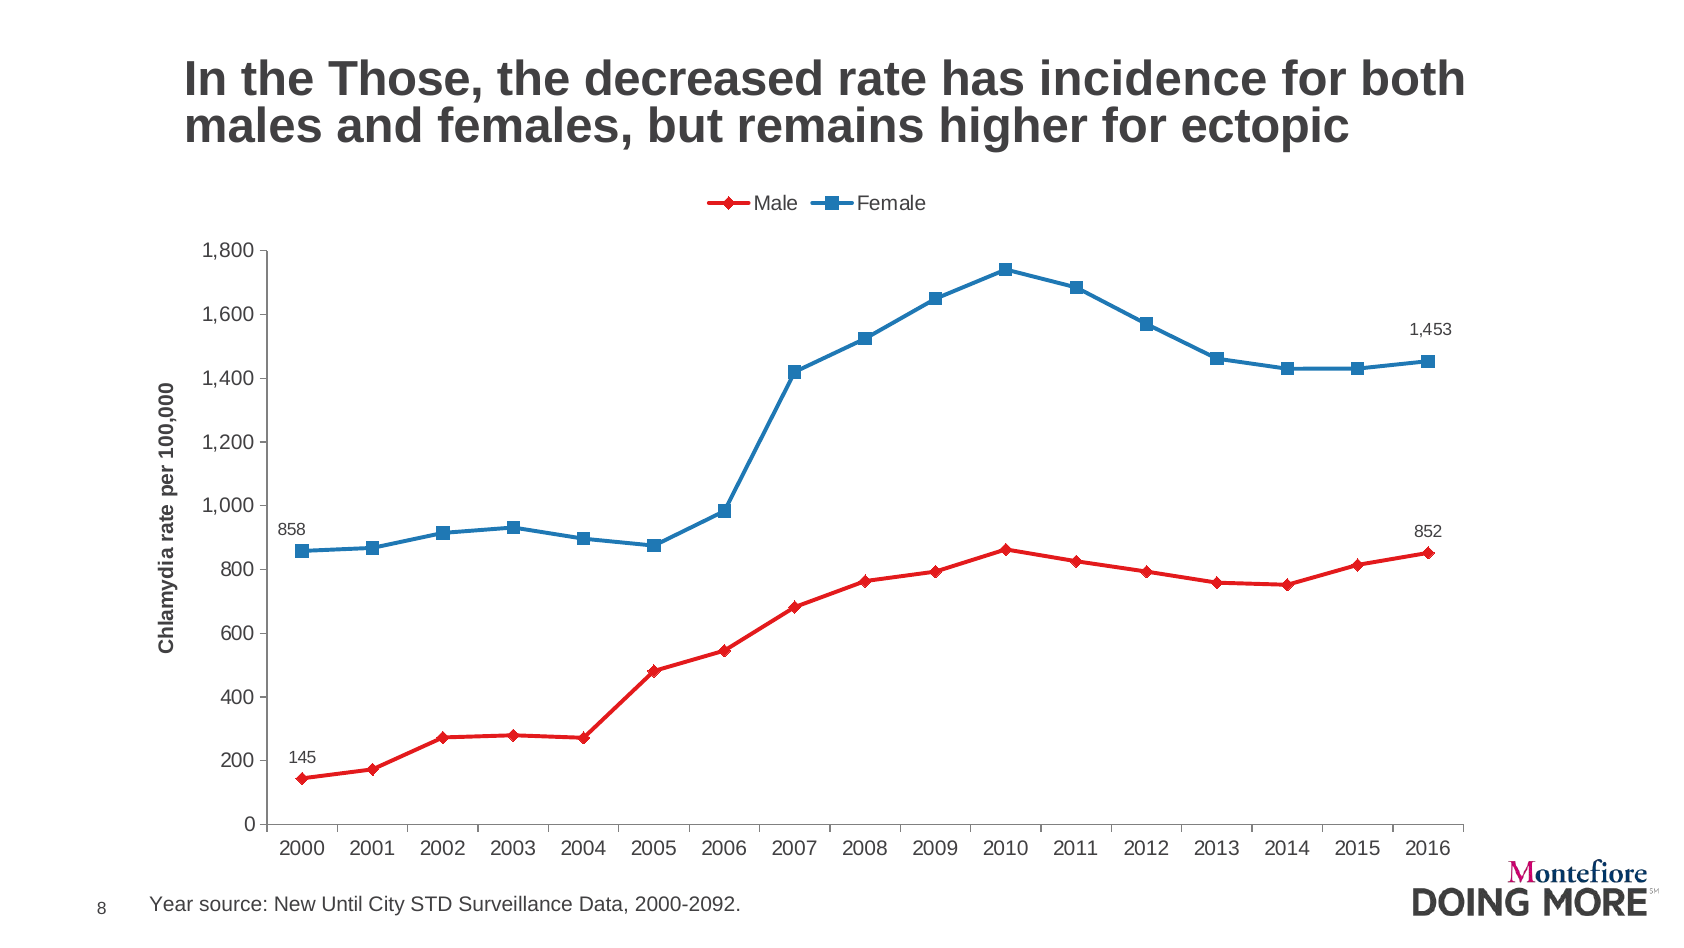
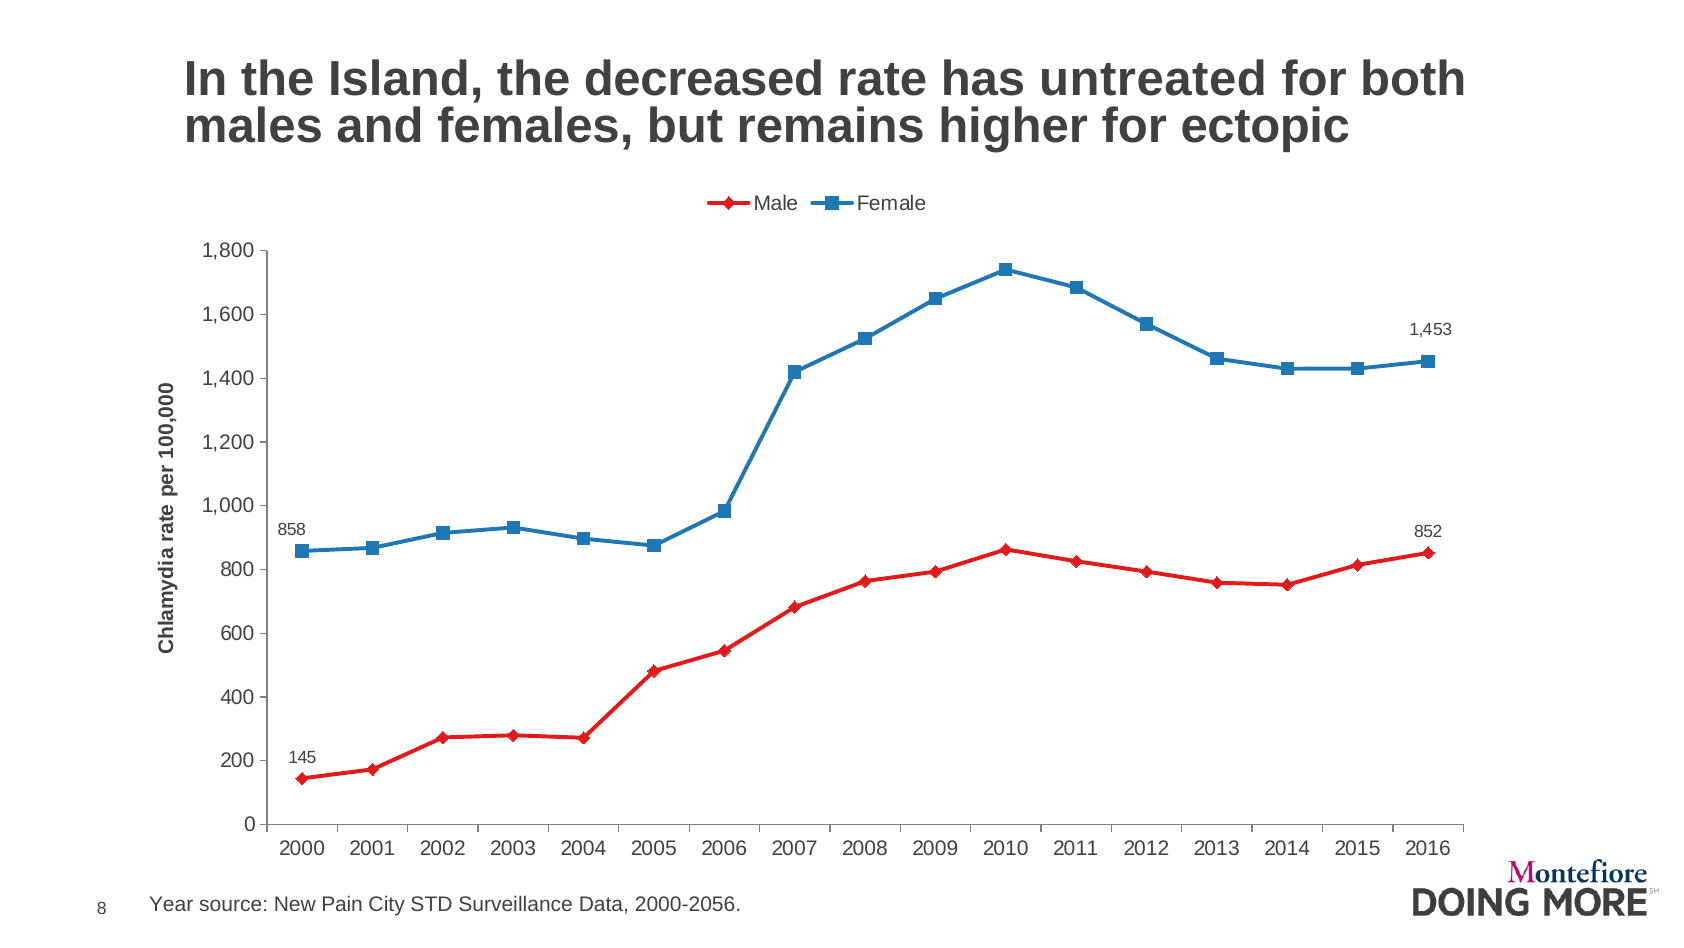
Those: Those -> Island
incidence: incidence -> untreated
Until: Until -> Pain
2000-2092: 2000-2092 -> 2000-2056
